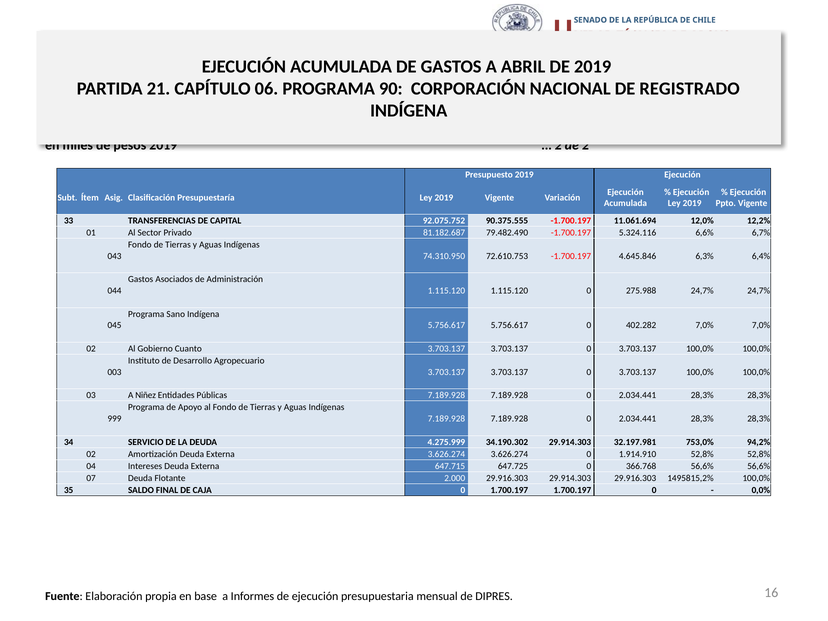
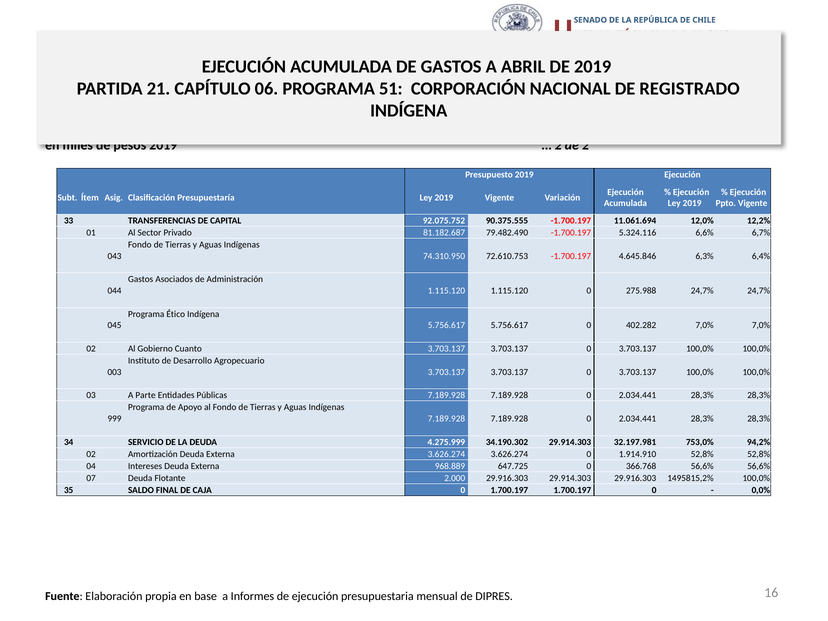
90: 90 -> 51
Sano: Sano -> Ético
Niñez: Niñez -> Parte
647.715: 647.715 -> 968.889
